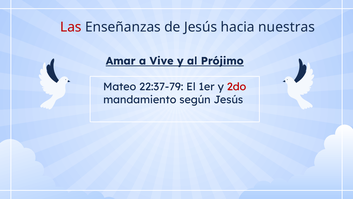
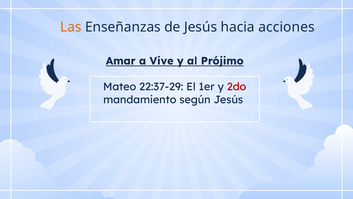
Las colour: red -> orange
nuestras: nuestras -> acciones
22:37-79: 22:37-79 -> 22:37-29
